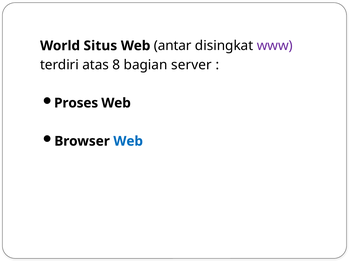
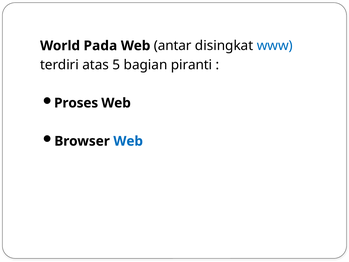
Situs: Situs -> Pada
www colour: purple -> blue
8: 8 -> 5
server: server -> piranti
